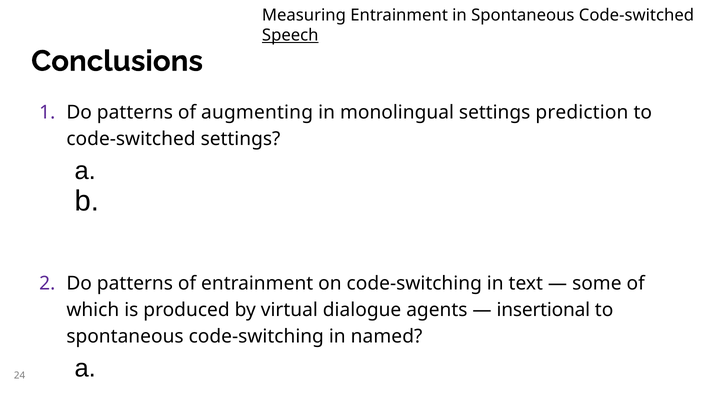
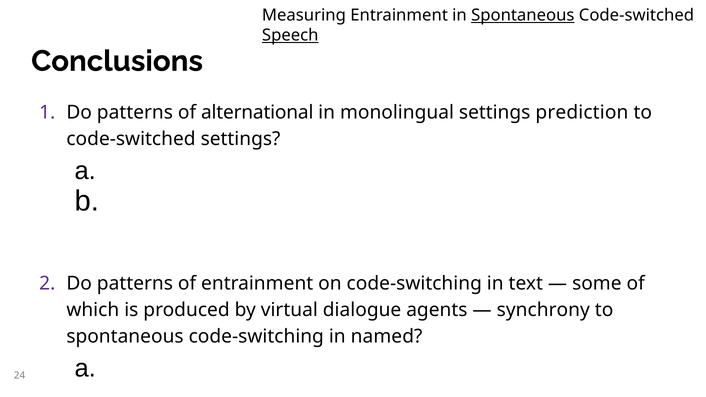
Spontaneous at (523, 15) underline: none -> present
augmenting: augmenting -> alternational
insertional: insertional -> synchrony
